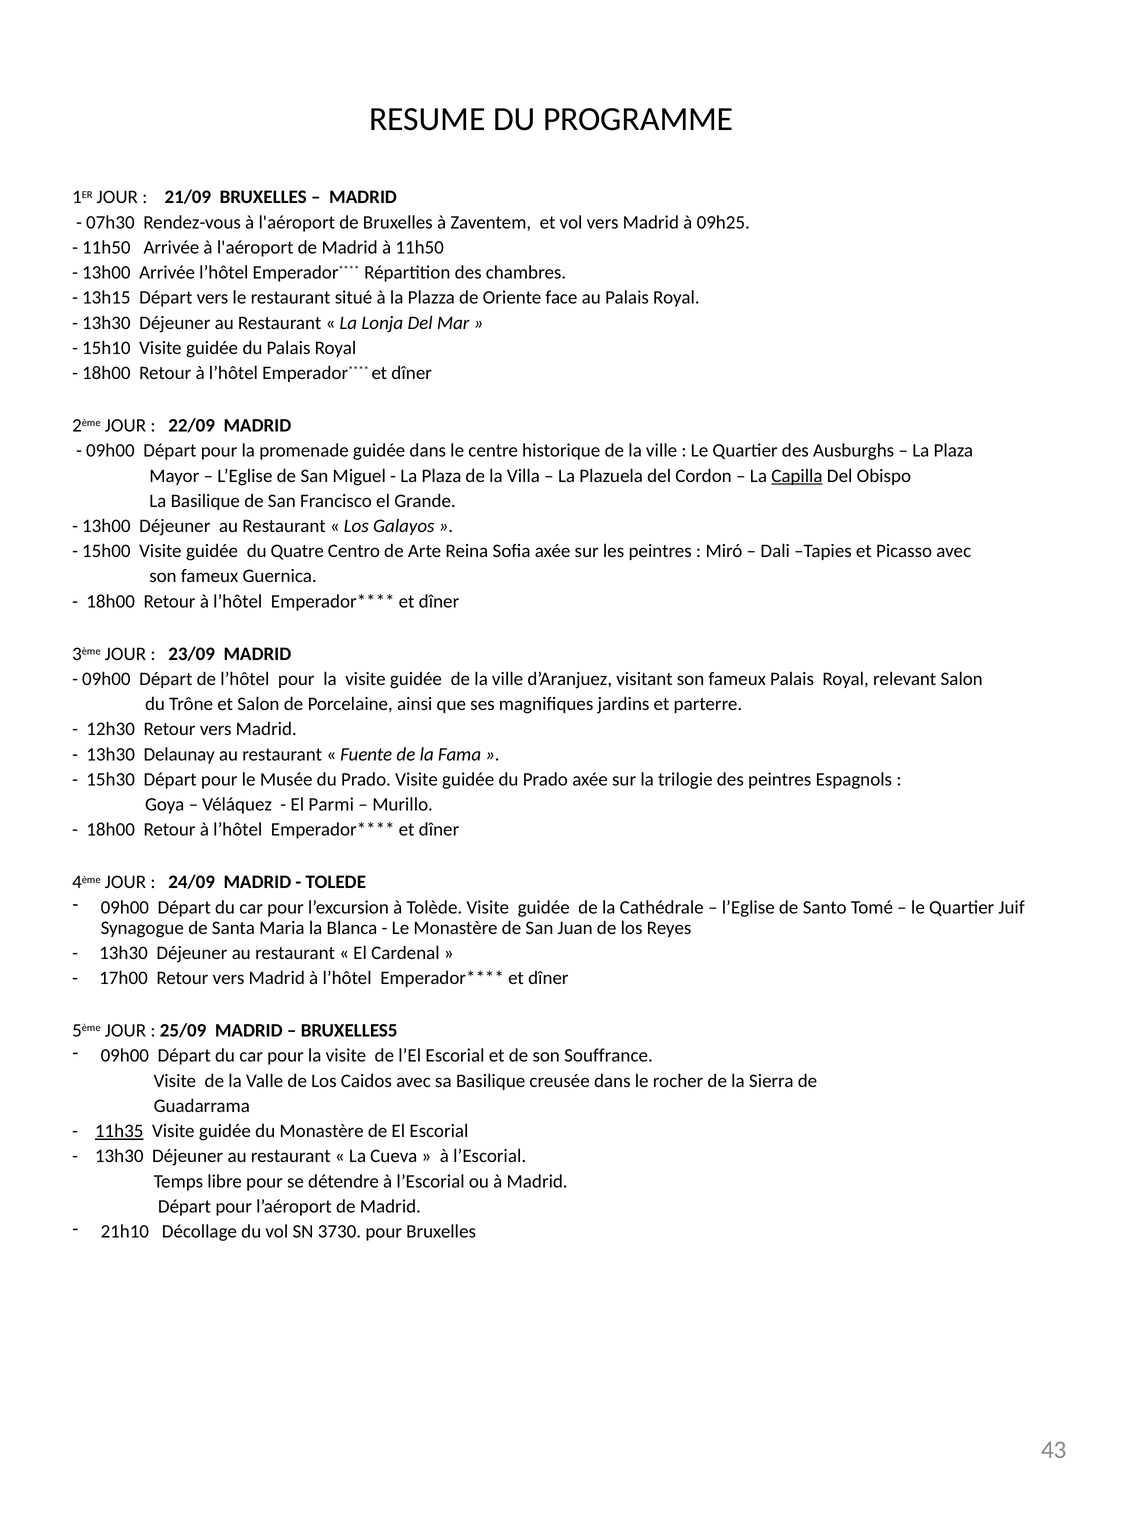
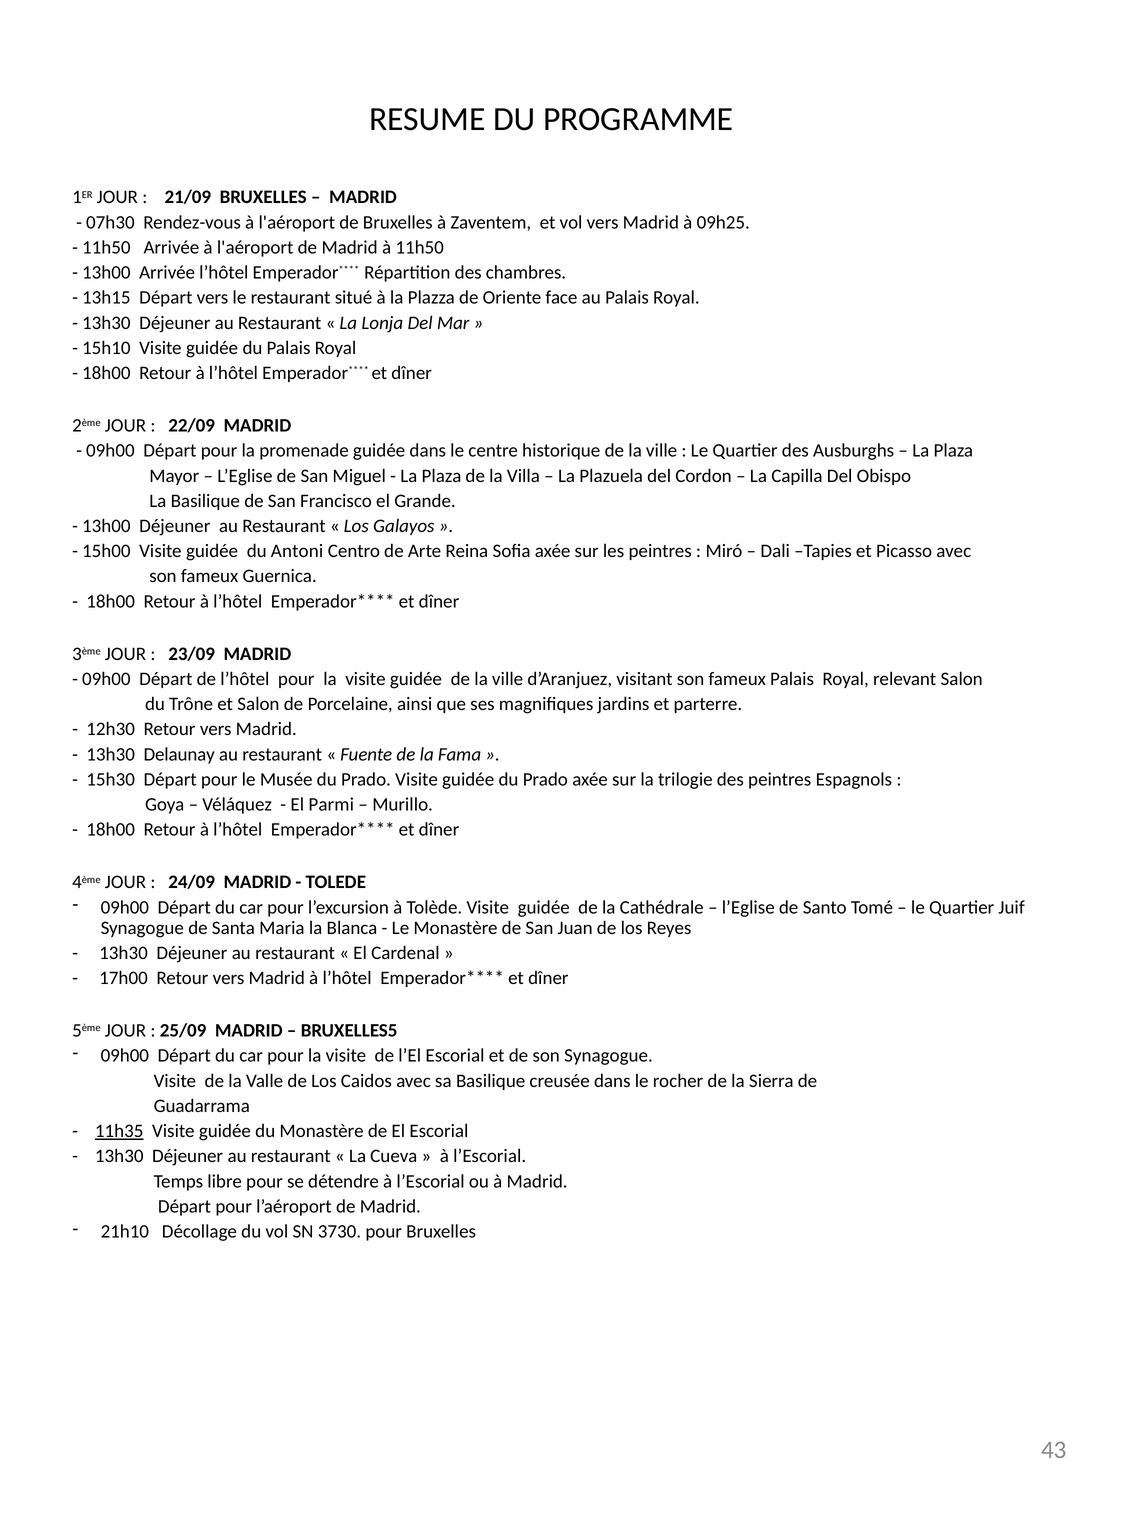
Capilla underline: present -> none
Quatre: Quatre -> Antoni
son Souffrance: Souffrance -> Synagogue
